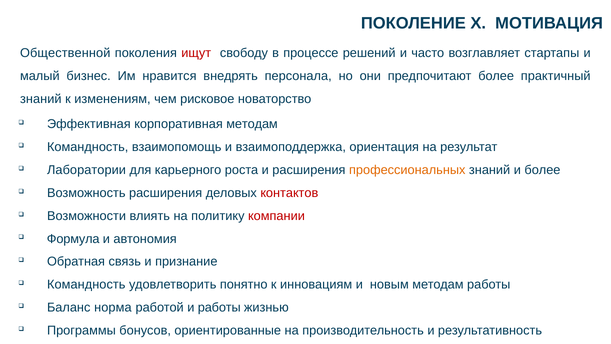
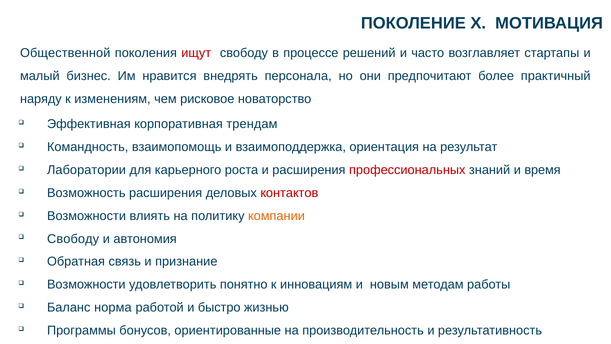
знаний at (41, 99): знаний -> наряду
корпоративная методам: методам -> трендам
профессиональных colour: orange -> red
и более: более -> время
компании colour: red -> orange
Формула at (73, 239): Формула -> Свободу
Командность at (86, 284): Командность -> Возможности
и работы: работы -> быстро
